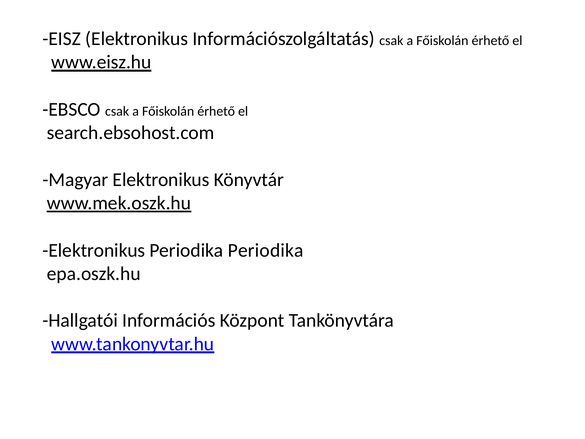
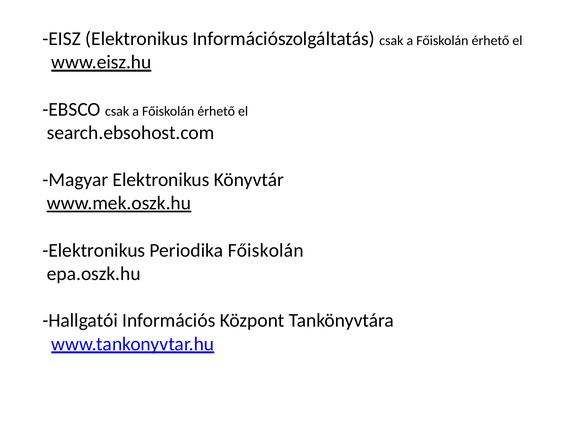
Periodika Periodika: Periodika -> Főiskolán
